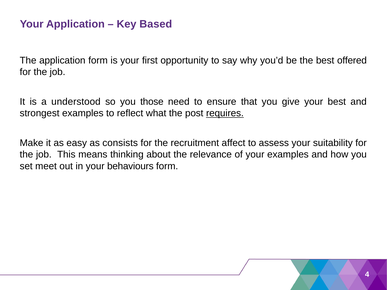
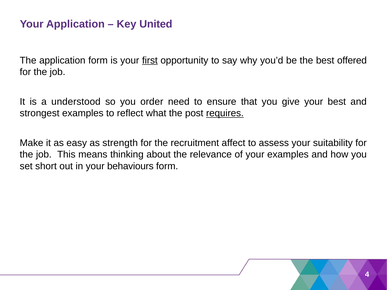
Based: Based -> United
first underline: none -> present
those: those -> order
consists: consists -> strength
meet: meet -> short
